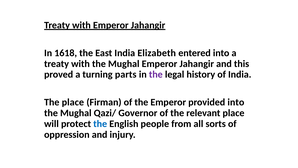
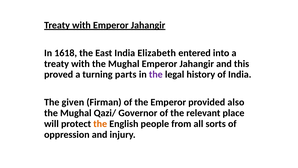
The place: place -> given
provided into: into -> also
the at (100, 123) colour: blue -> orange
